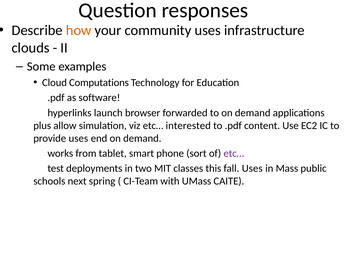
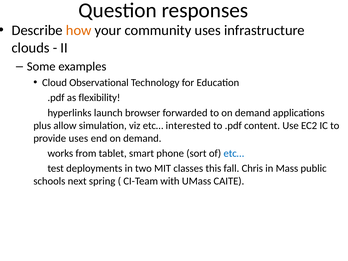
Computations: Computations -> Observational
software: software -> flexibility
etc… at (234, 153) colour: purple -> blue
fall Uses: Uses -> Chris
